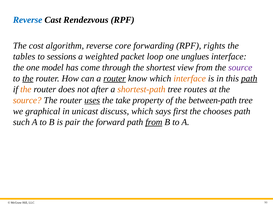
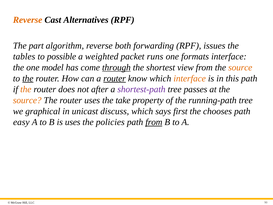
Reverse at (28, 20) colour: blue -> orange
Rendezvous: Rendezvous -> Alternatives
cost: cost -> part
core: core -> both
rights: rights -> issues
sessions: sessions -> possible
loop: loop -> runs
unglues: unglues -> formats
through underline: none -> present
source at (240, 67) colour: purple -> orange
path at (249, 78) underline: present -> none
shortest-path colour: orange -> purple
routes: routes -> passes
uses at (92, 100) underline: present -> none
between-path: between-path -> running-path
such: such -> easy
is pair: pair -> uses
forward: forward -> policies
